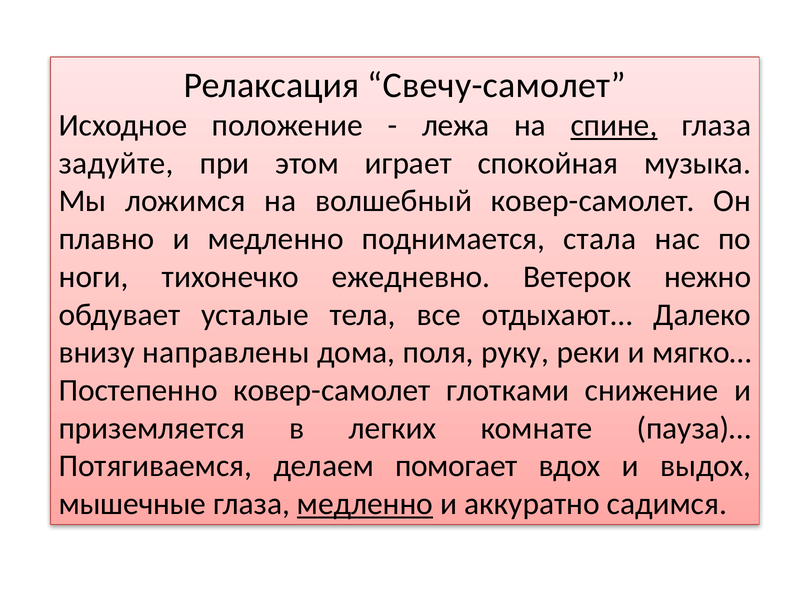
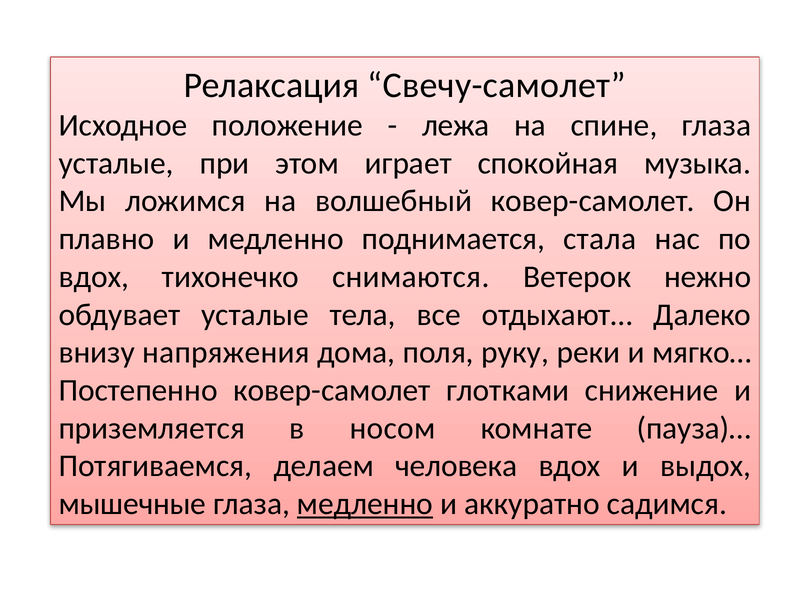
спине underline: present -> none
задуйте at (116, 163): задуйте -> усталые
ноги at (94, 277): ноги -> вдох
ежедневно: ежедневно -> снимаются
направлены: направлены -> напряжения
легких: легких -> носом
помогает: помогает -> человека
